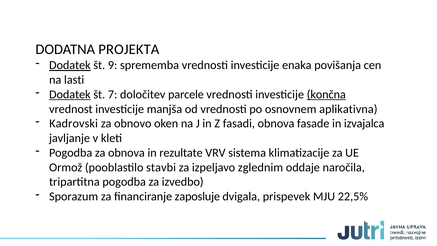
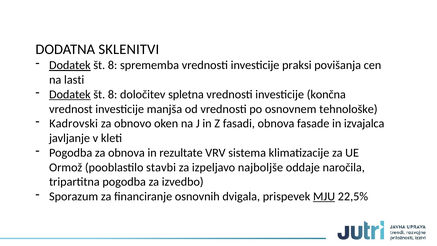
PROJEKTA: PROJEKTA -> SKLENITVI
9 at (113, 65): 9 -> 8
enaka: enaka -> praksi
7 at (113, 94): 7 -> 8
parcele: parcele -> spletna
končna underline: present -> none
aplikativna: aplikativna -> tehnološke
zglednim: zglednim -> najboljše
zaposluje: zaposluje -> osnovnih
MJU underline: none -> present
